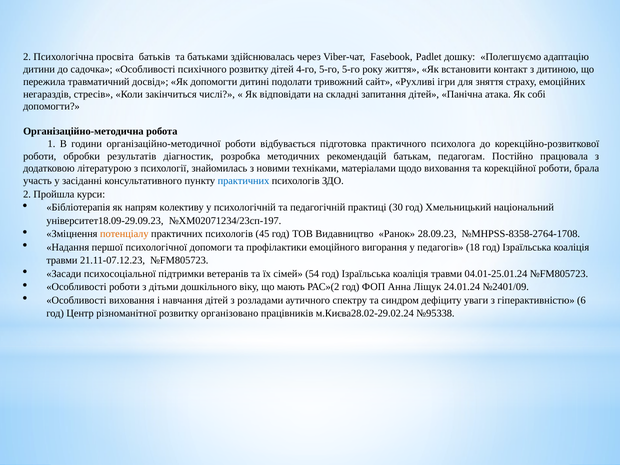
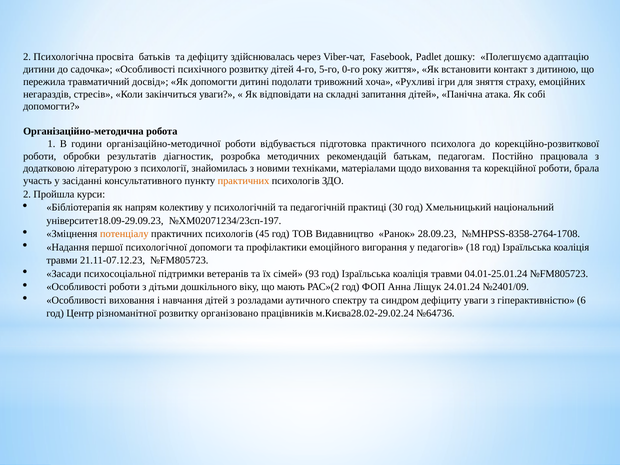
та батьками: батьками -> дефіциту
5-го 5-го: 5-го -> 0-го
сайт: сайт -> хоча
закінчиться числі: числі -> уваги
практичних at (243, 181) colour: blue -> orange
54: 54 -> 93
№95338: №95338 -> №64736
